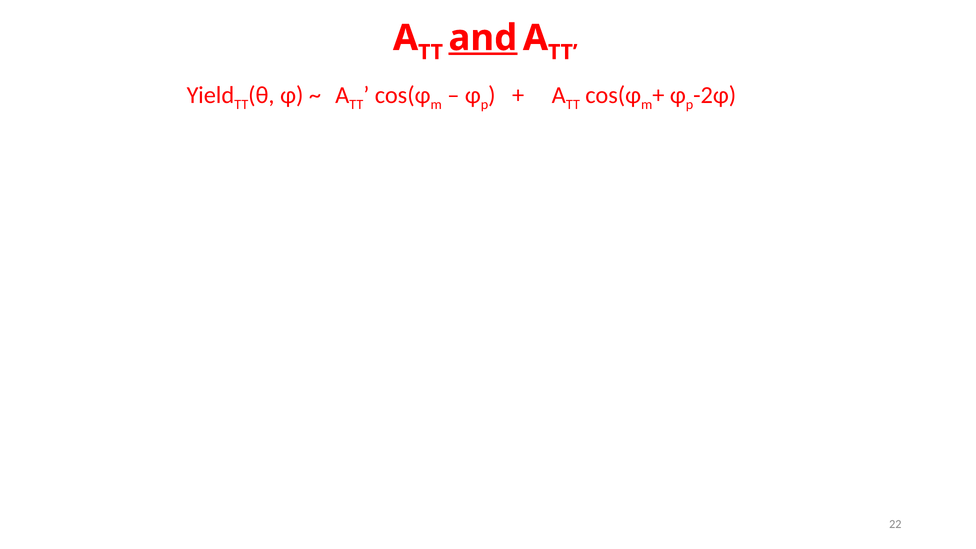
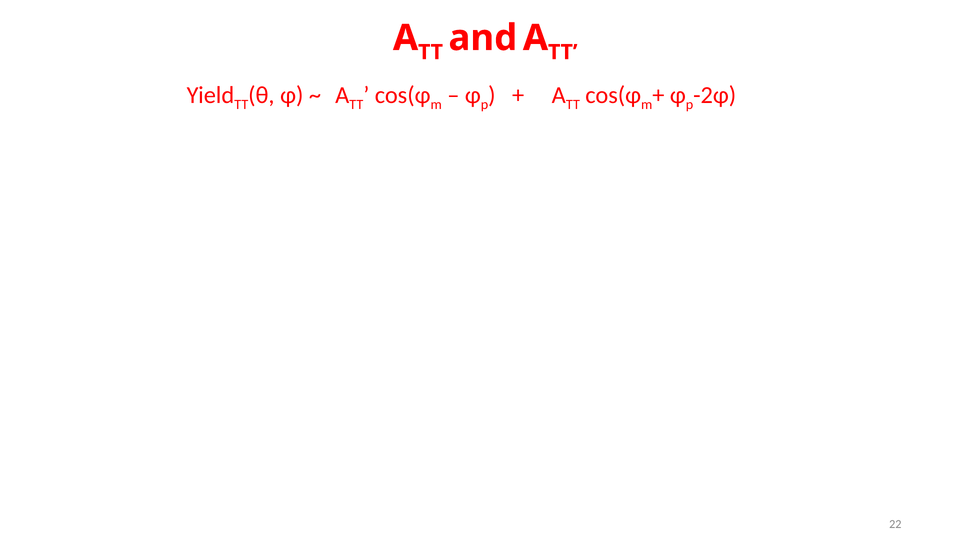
and underline: present -> none
